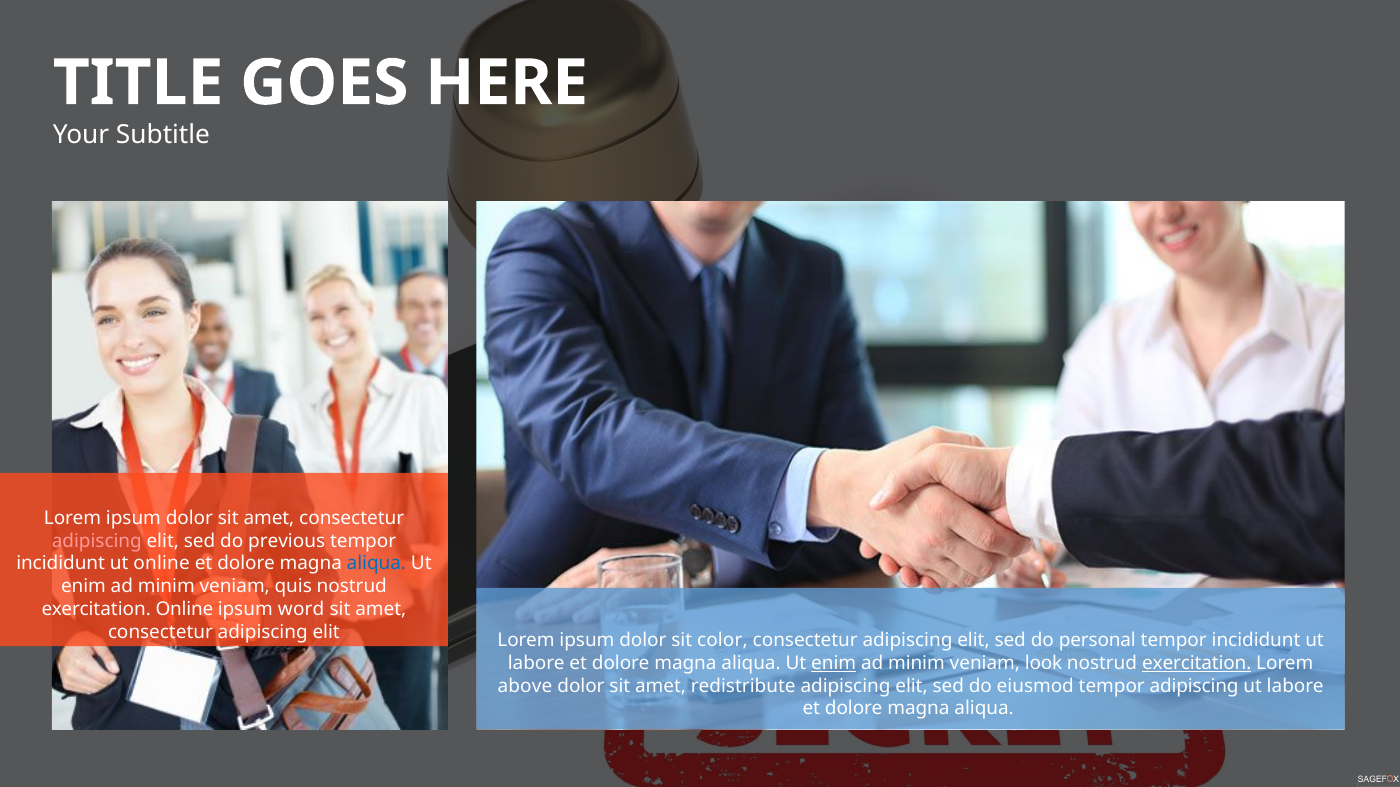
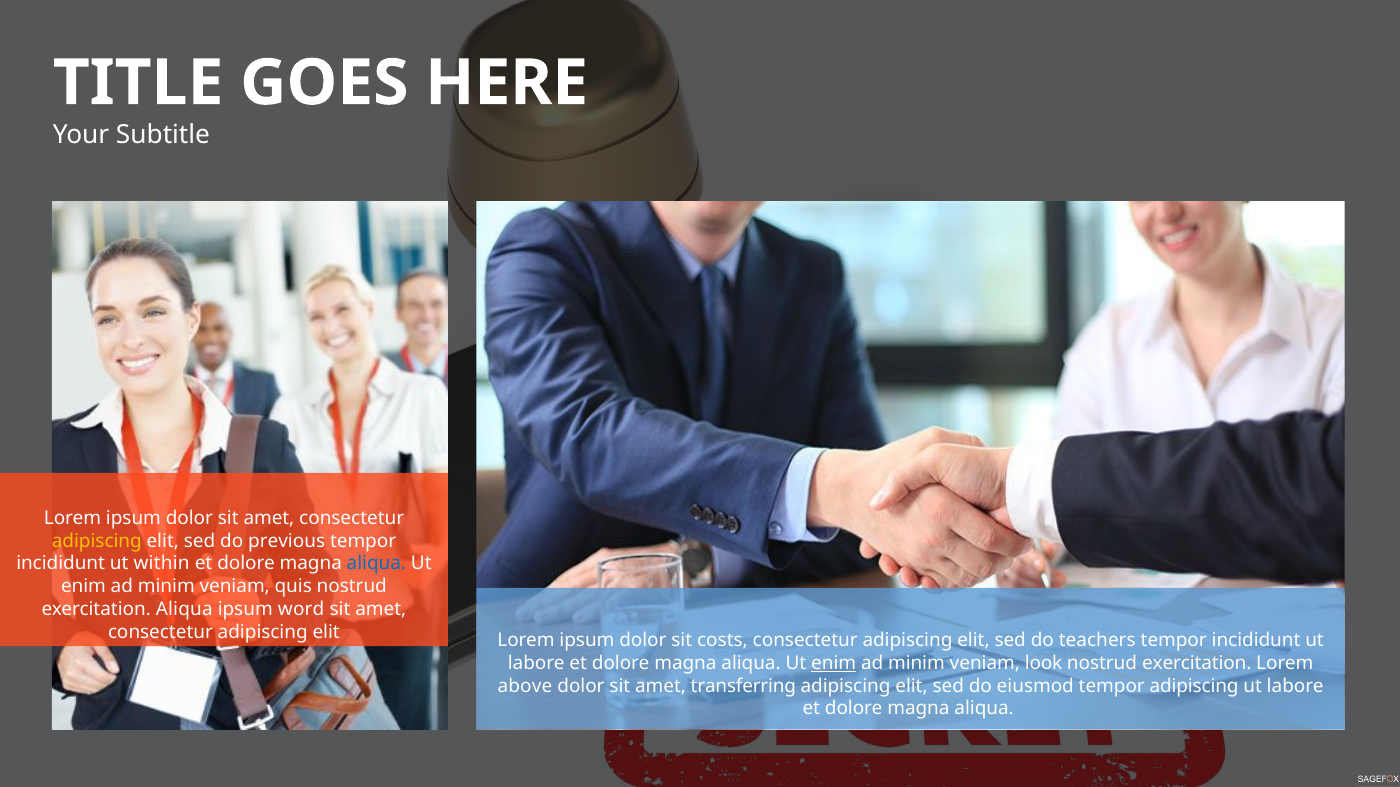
adipiscing at (97, 541) colour: pink -> yellow
ut online: online -> within
exercitation Online: Online -> Aliqua
color: color -> costs
personal: personal -> teachers
exercitation at (1197, 663) underline: present -> none
redistribute: redistribute -> transferring
